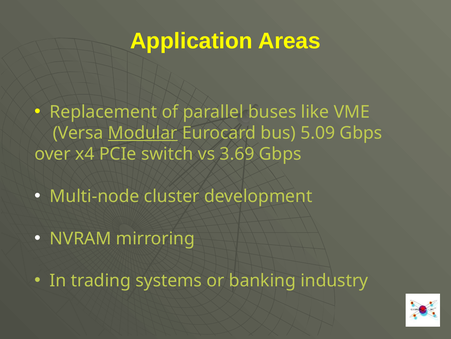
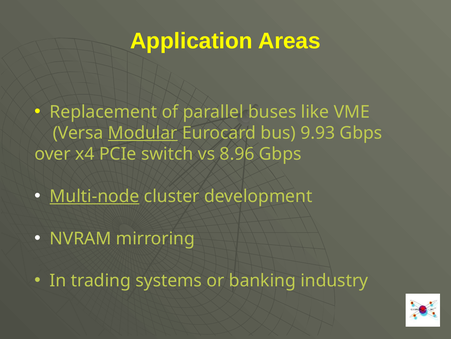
5.09: 5.09 -> 9.93
3.69: 3.69 -> 8.96
Multi-node underline: none -> present
